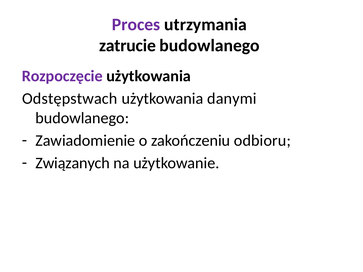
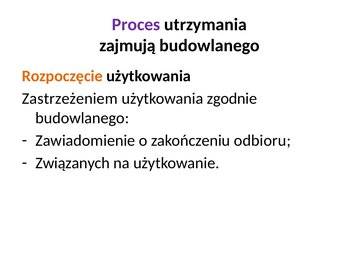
zatrucie: zatrucie -> zajmują
Rozpoczęcie colour: purple -> orange
Odstępstwach: Odstępstwach -> Zastrzeżeniem
danymi: danymi -> zgodnie
